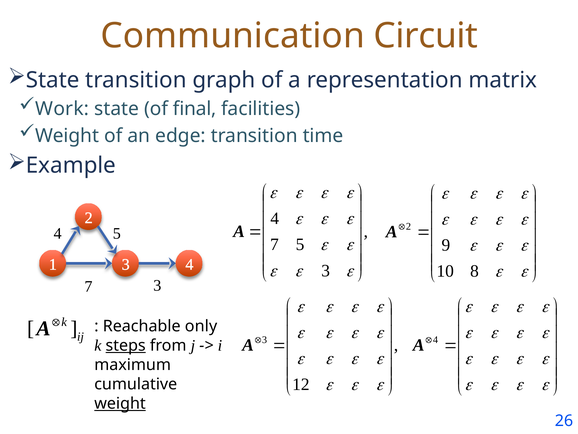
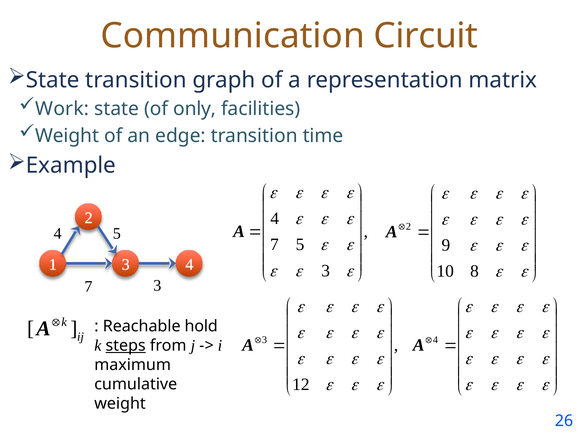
final: final -> only
only: only -> hold
weight at (120, 403) underline: present -> none
